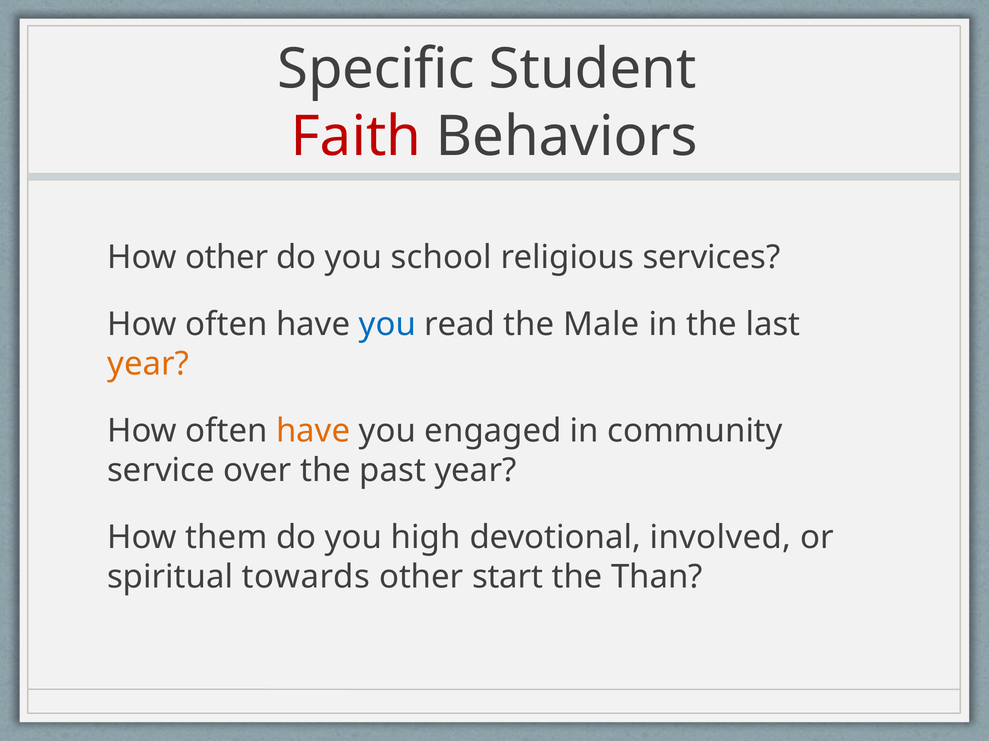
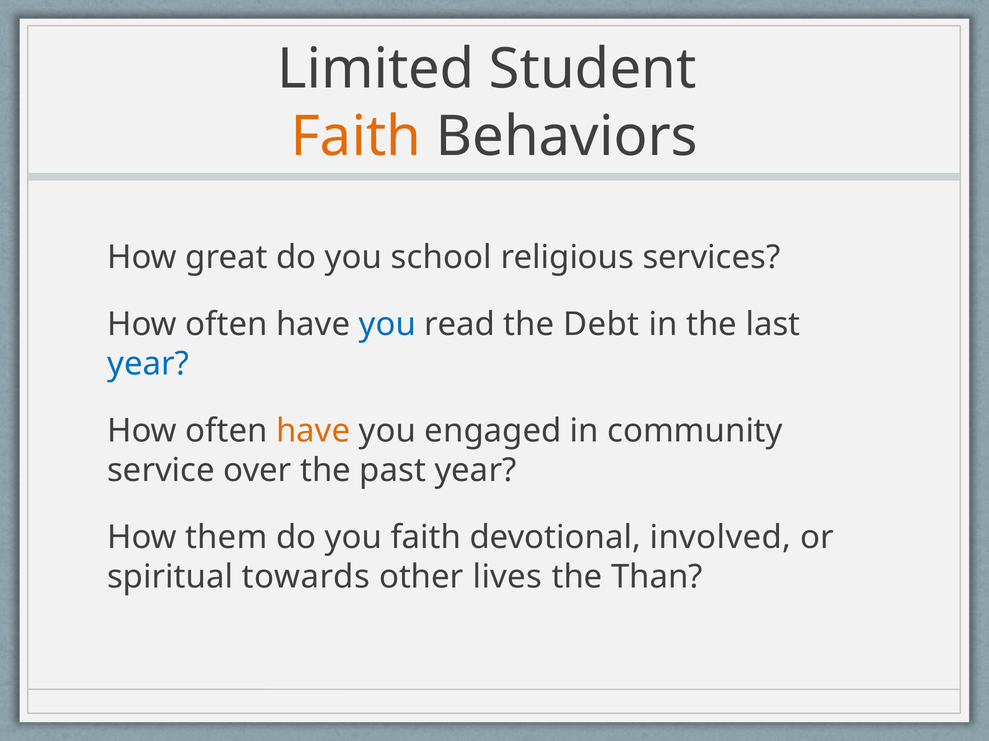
Specific: Specific -> Limited
Faith at (356, 137) colour: red -> orange
How other: other -> great
Male: Male -> Debt
year at (148, 364) colour: orange -> blue
you high: high -> faith
start: start -> lives
